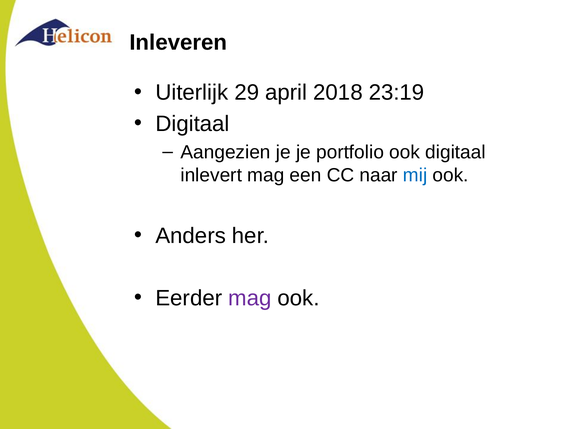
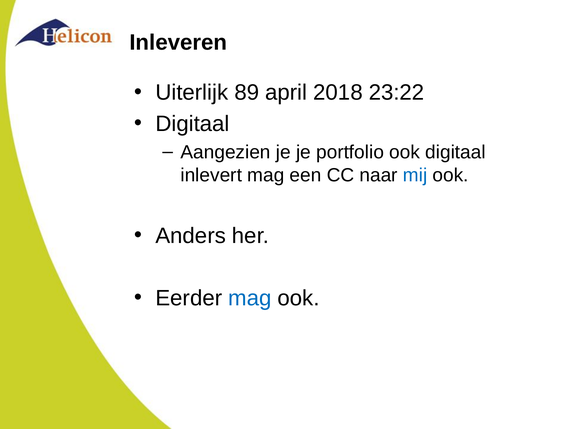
29: 29 -> 89
23:19: 23:19 -> 23:22
mag at (250, 298) colour: purple -> blue
